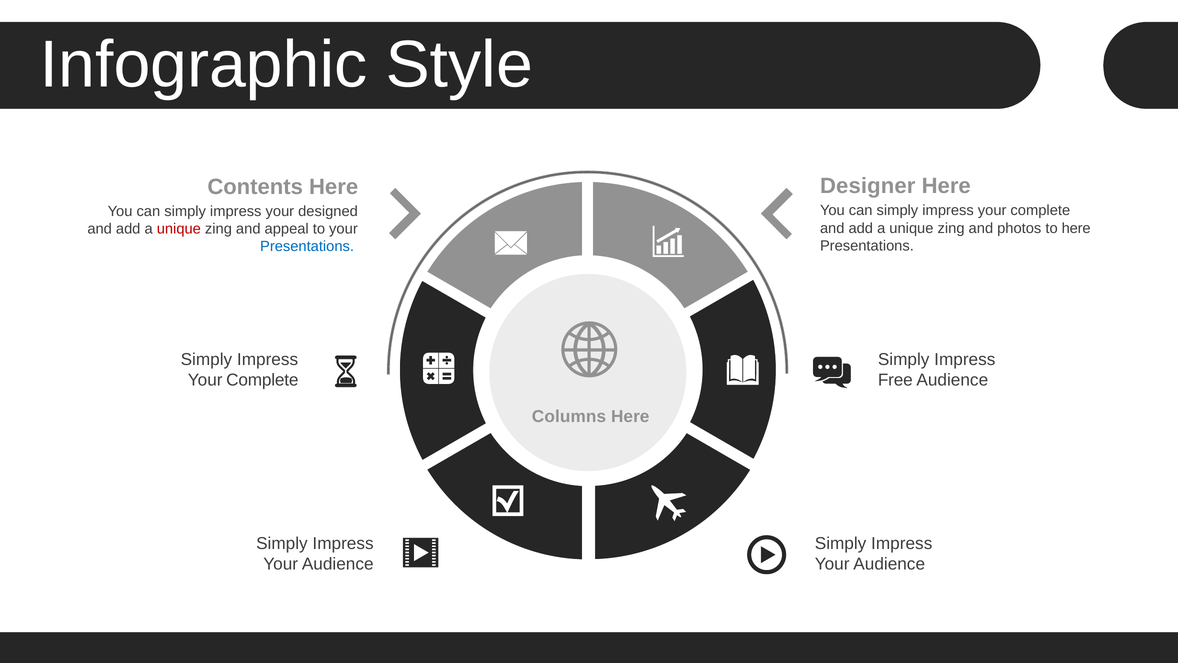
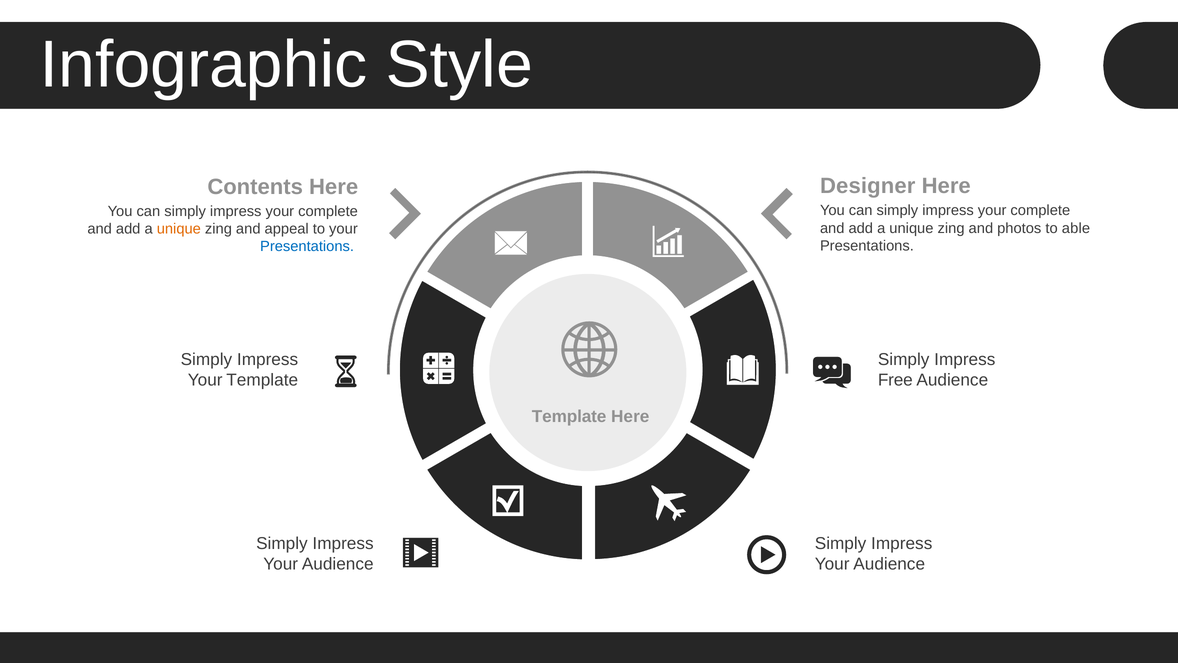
designed at (328, 211): designed -> complete
to here: here -> able
unique at (179, 229) colour: red -> orange
Complete at (262, 380): Complete -> Template
Columns at (569, 416): Columns -> Template
